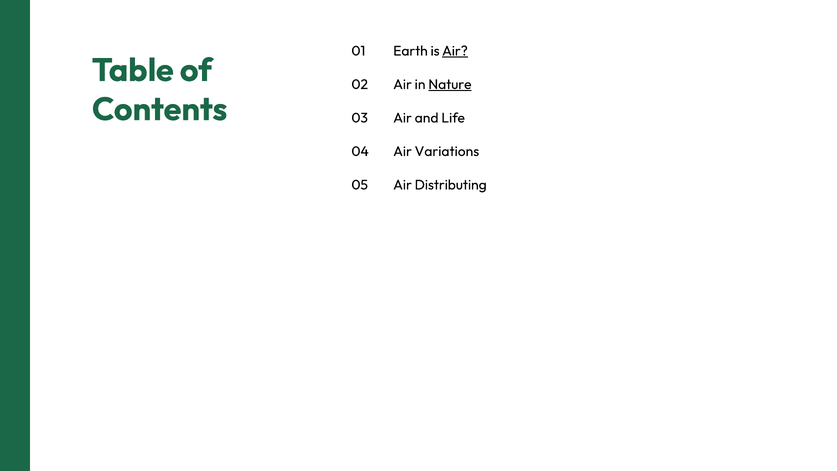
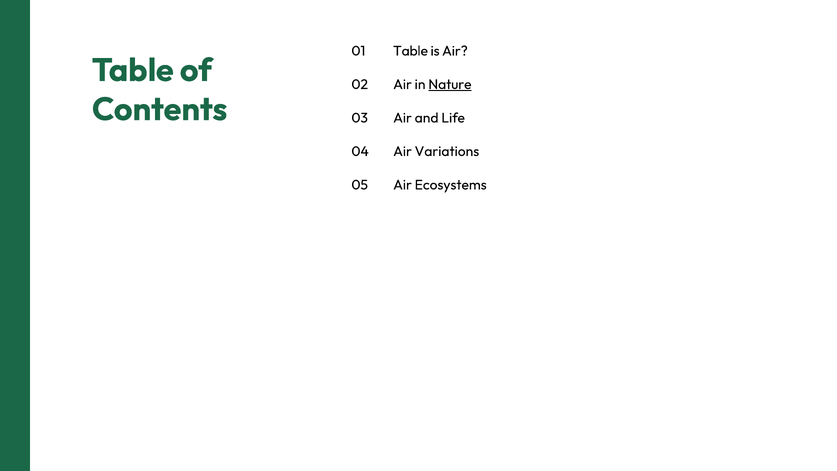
01 Earth: Earth -> Table
Air at (455, 51) underline: present -> none
Distributing: Distributing -> Ecosystems
